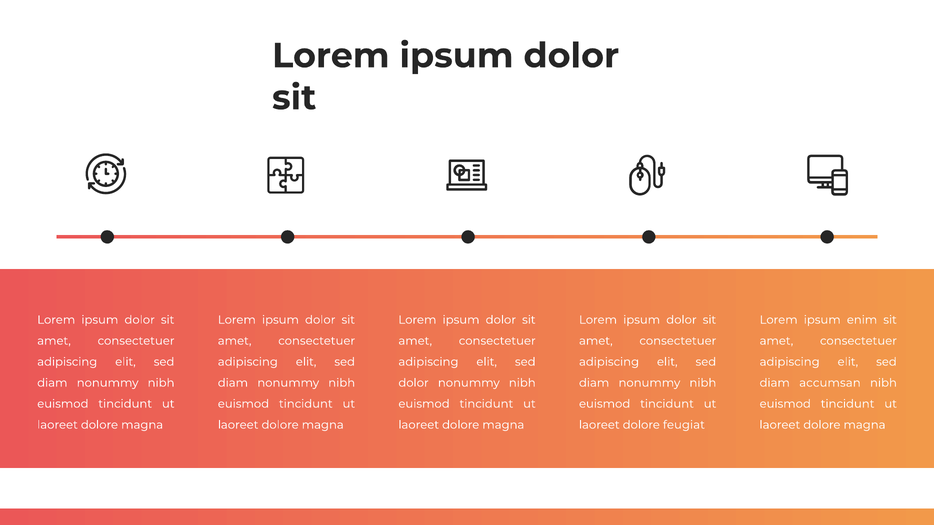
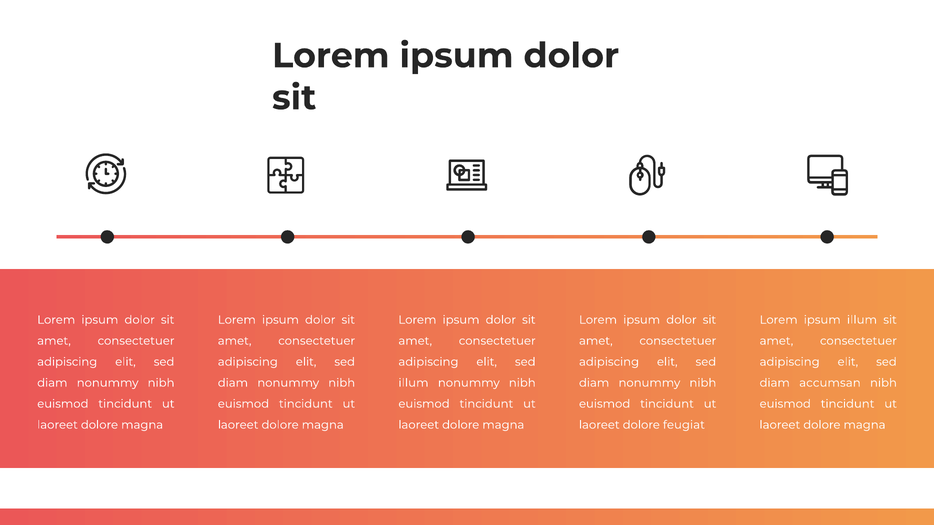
ipsum enim: enim -> illum
dolor at (414, 383): dolor -> illum
